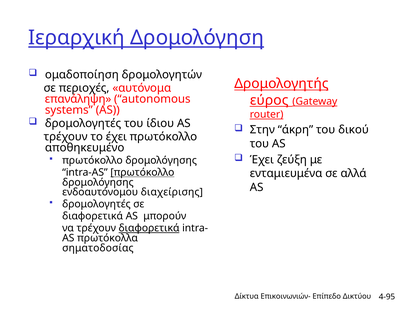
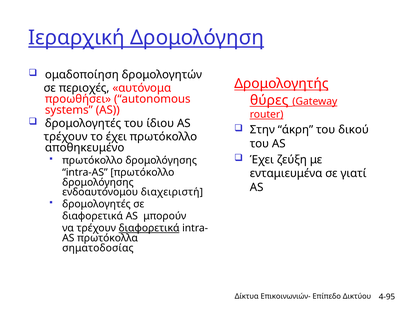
επανάληψη: επανάληψη -> προωθήσει
εύρος: εύρος -> θύρες
πρωτόκολλο at (142, 172) underline: present -> none
αλλά: αλλά -> γιατί
διαχείρισης: διαχείρισης -> διαχειριστή
